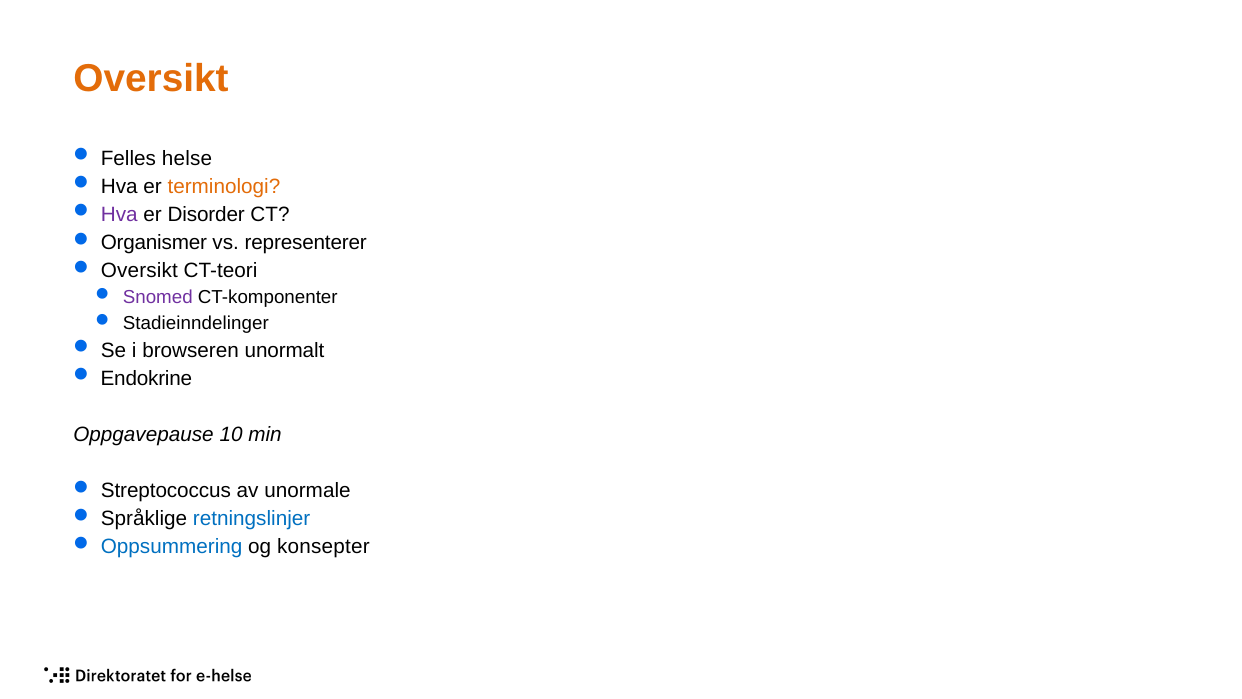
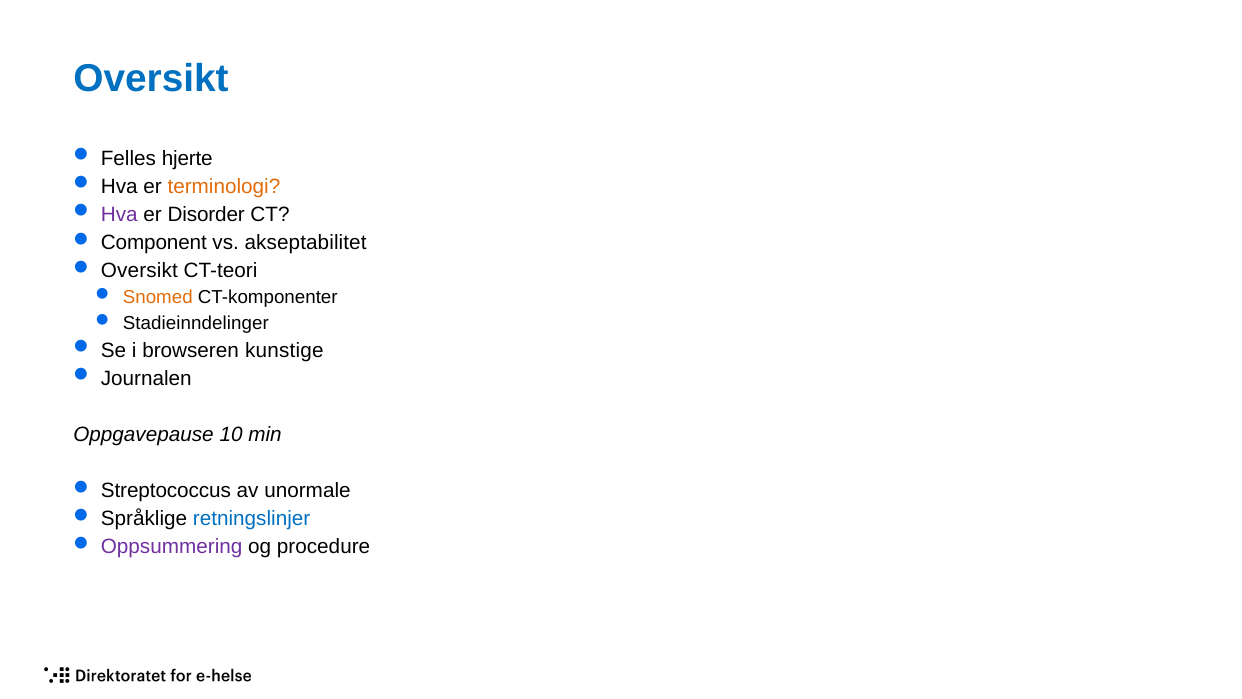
Oversikt at (151, 78) colour: orange -> blue
helse: helse -> hjerte
Organismer: Organismer -> Component
representerer: representerer -> akseptabilitet
Snomed colour: purple -> orange
unormalt: unormalt -> kunstige
Endokrine: Endokrine -> Journalen
Oppsummering colour: blue -> purple
konsepter: konsepter -> procedure
